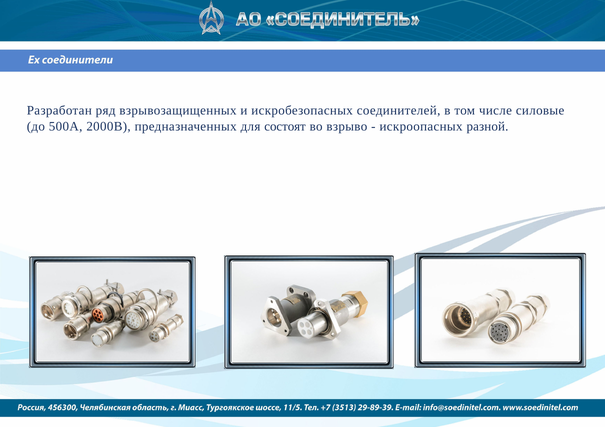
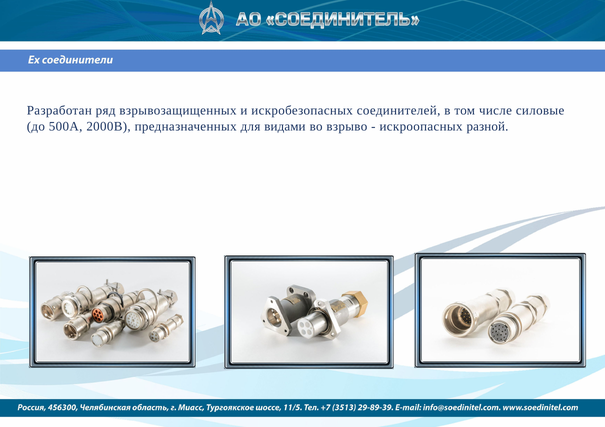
состоят: состоят -> видами
